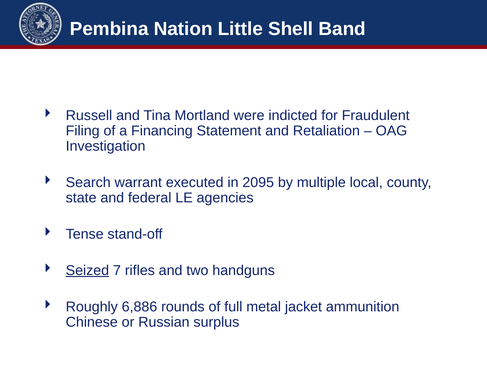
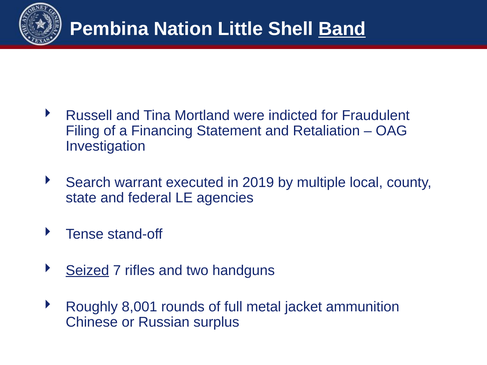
Band underline: none -> present
2095: 2095 -> 2019
6,886: 6,886 -> 8,001
